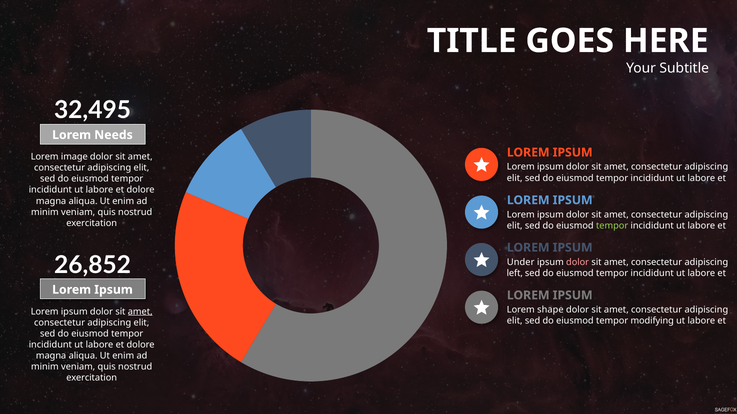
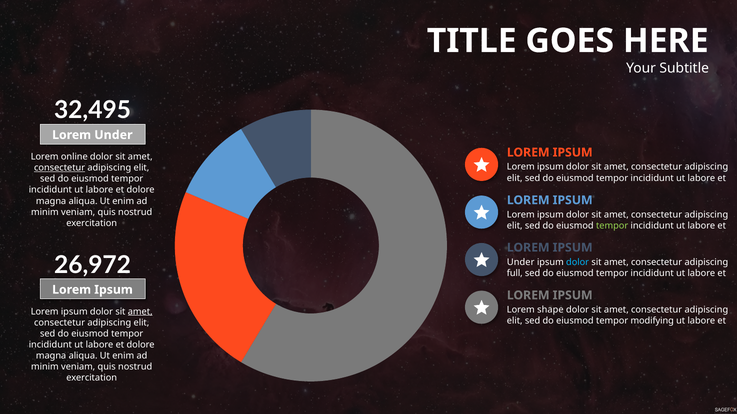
Lorem Needs: Needs -> Under
image: image -> online
consectetur at (60, 168) underline: none -> present
26,852: 26,852 -> 26,972
dolor at (578, 262) colour: pink -> light blue
left: left -> full
